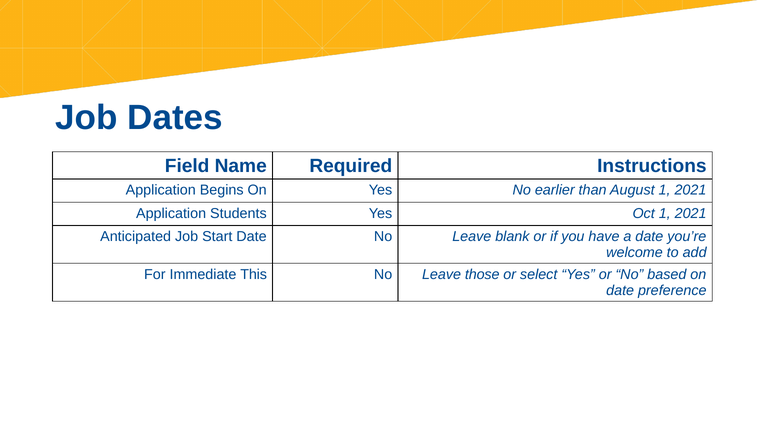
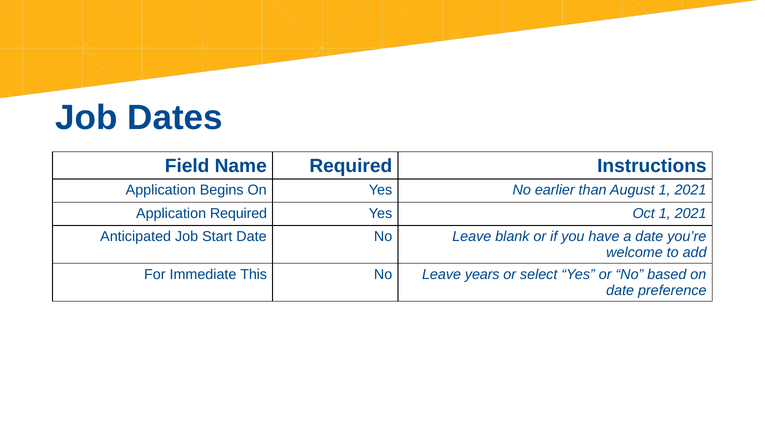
Application Students: Students -> Required
those: those -> years
